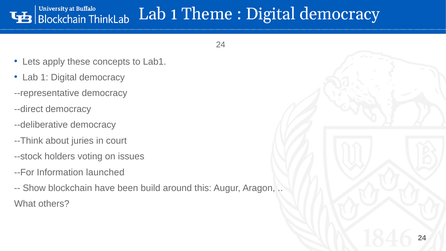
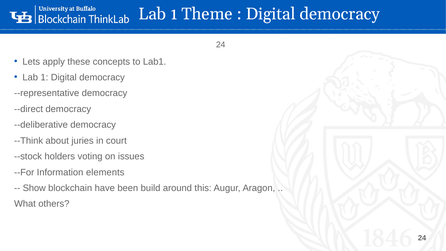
launched: launched -> elements
